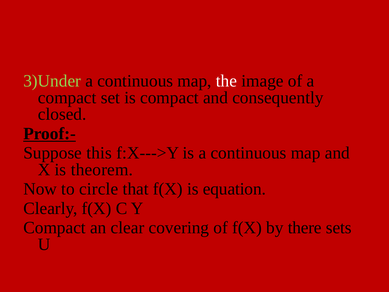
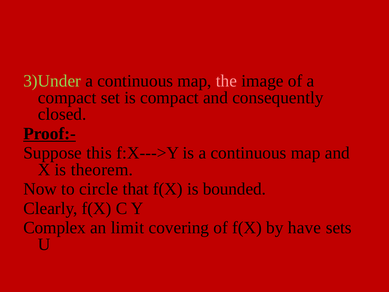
the colour: white -> pink
equation: equation -> bounded
Compact at (55, 228): Compact -> Complex
clear: clear -> limit
there: there -> have
